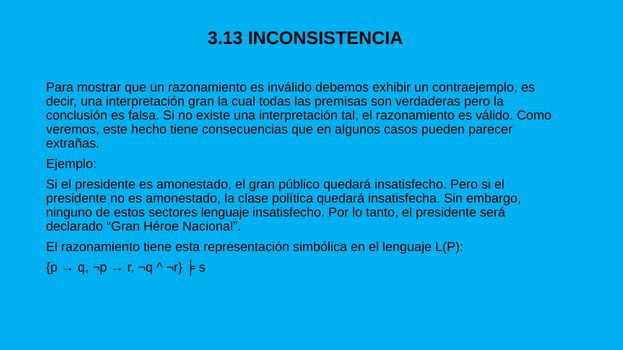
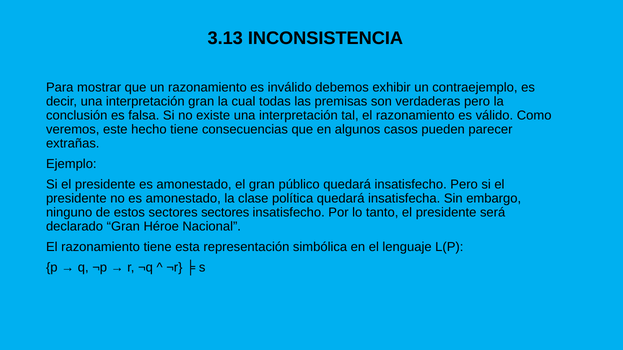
sectores lenguaje: lenguaje -> sectores
